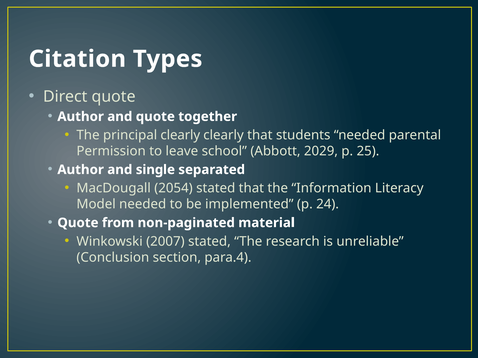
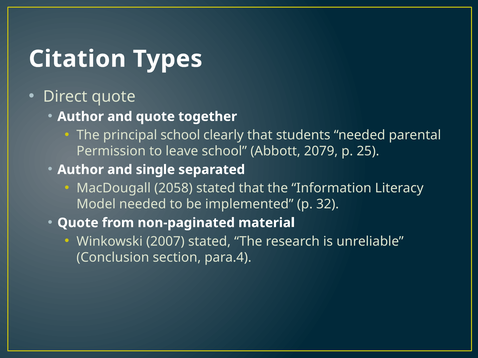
principal clearly: clearly -> school
2029: 2029 -> 2079
2054: 2054 -> 2058
24: 24 -> 32
